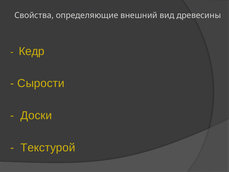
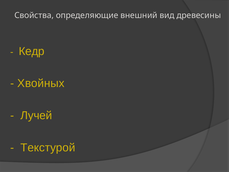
Сырости: Сырости -> Хвойных
Доски: Доски -> Лучей
